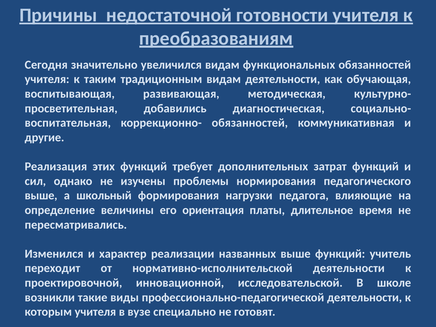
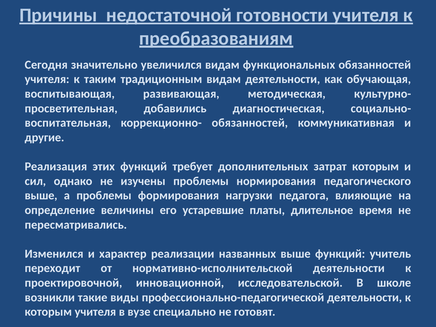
затрат функций: функций -> которым
а школьный: школьный -> проблемы
ориентация: ориентация -> устаревшие
